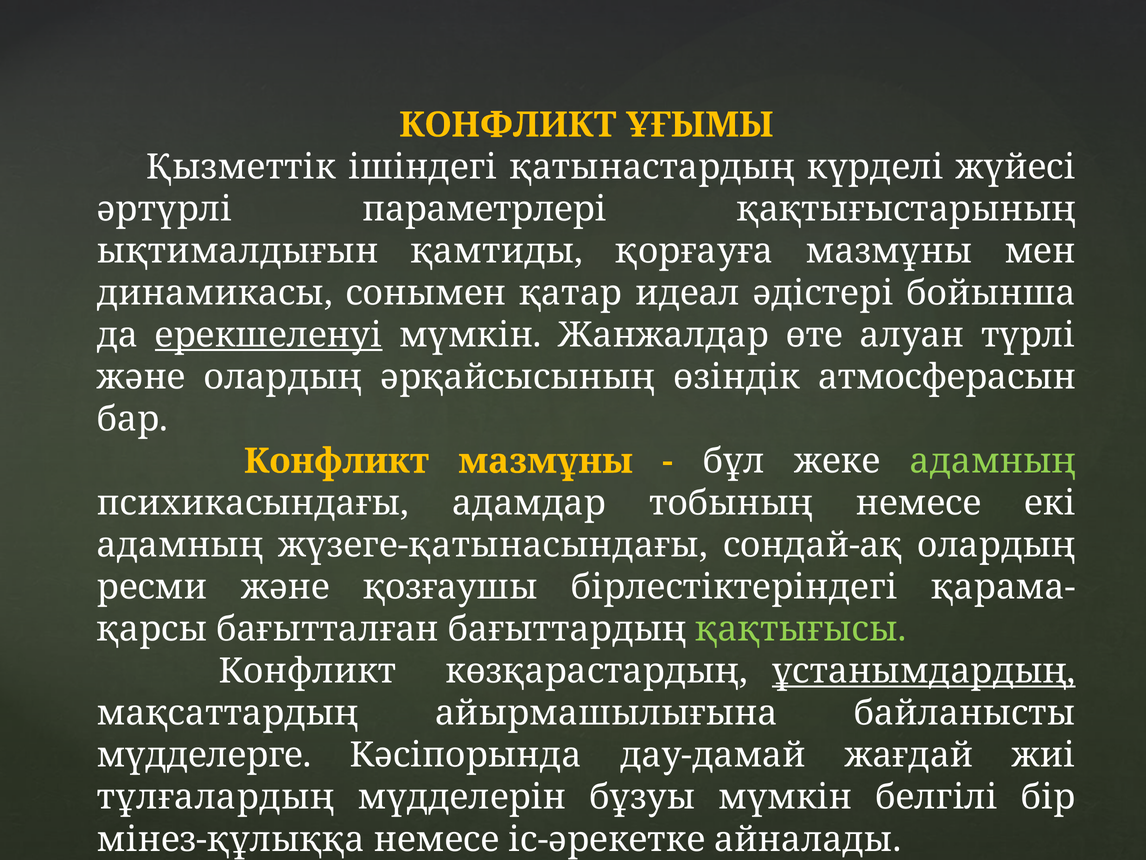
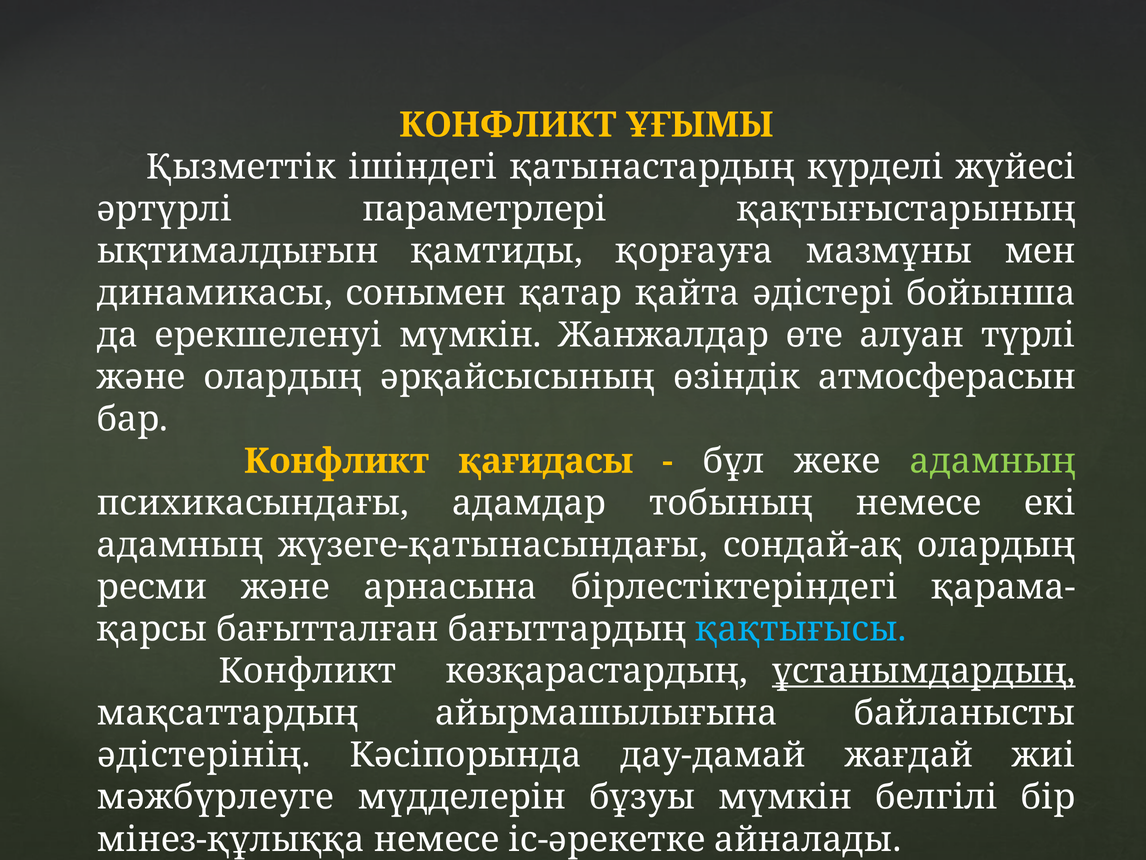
идеал: идеал -> қайта
ерекшеленуі underline: present -> none
Конфликт мазмұны: мазмұны -> қағидасы
қозғаушы: қозғаушы -> арнасына
қақтығысы colour: light green -> light blue
мүдделерге: мүдделерге -> әдістерінің
тұлғалардың: тұлғалардың -> мәжбүрлеуге
